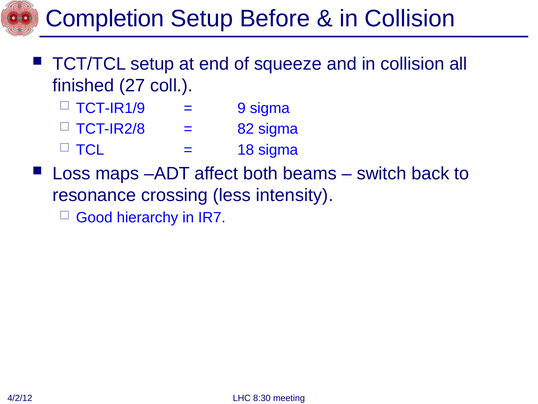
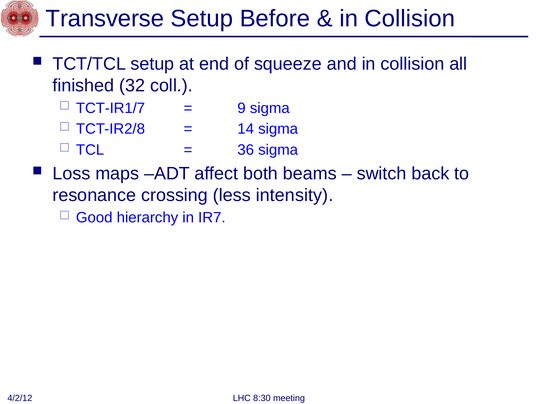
Completion: Completion -> Transverse
27: 27 -> 32
TCT-IR1/9: TCT-IR1/9 -> TCT-IR1/7
82: 82 -> 14
18: 18 -> 36
